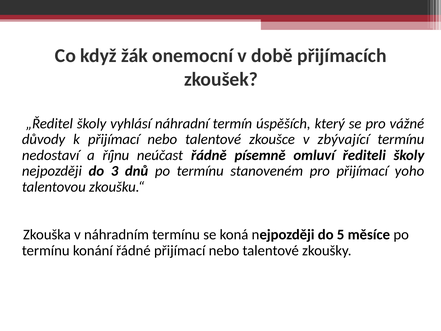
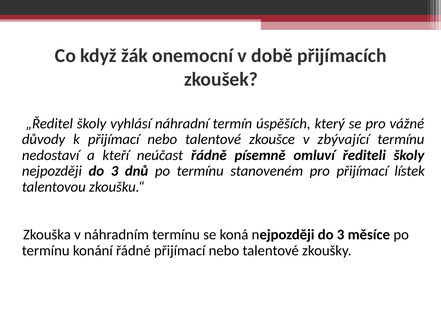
říjnu: říjnu -> kteří
yoho: yoho -> lístek
koná nejpozději do 5: 5 -> 3
